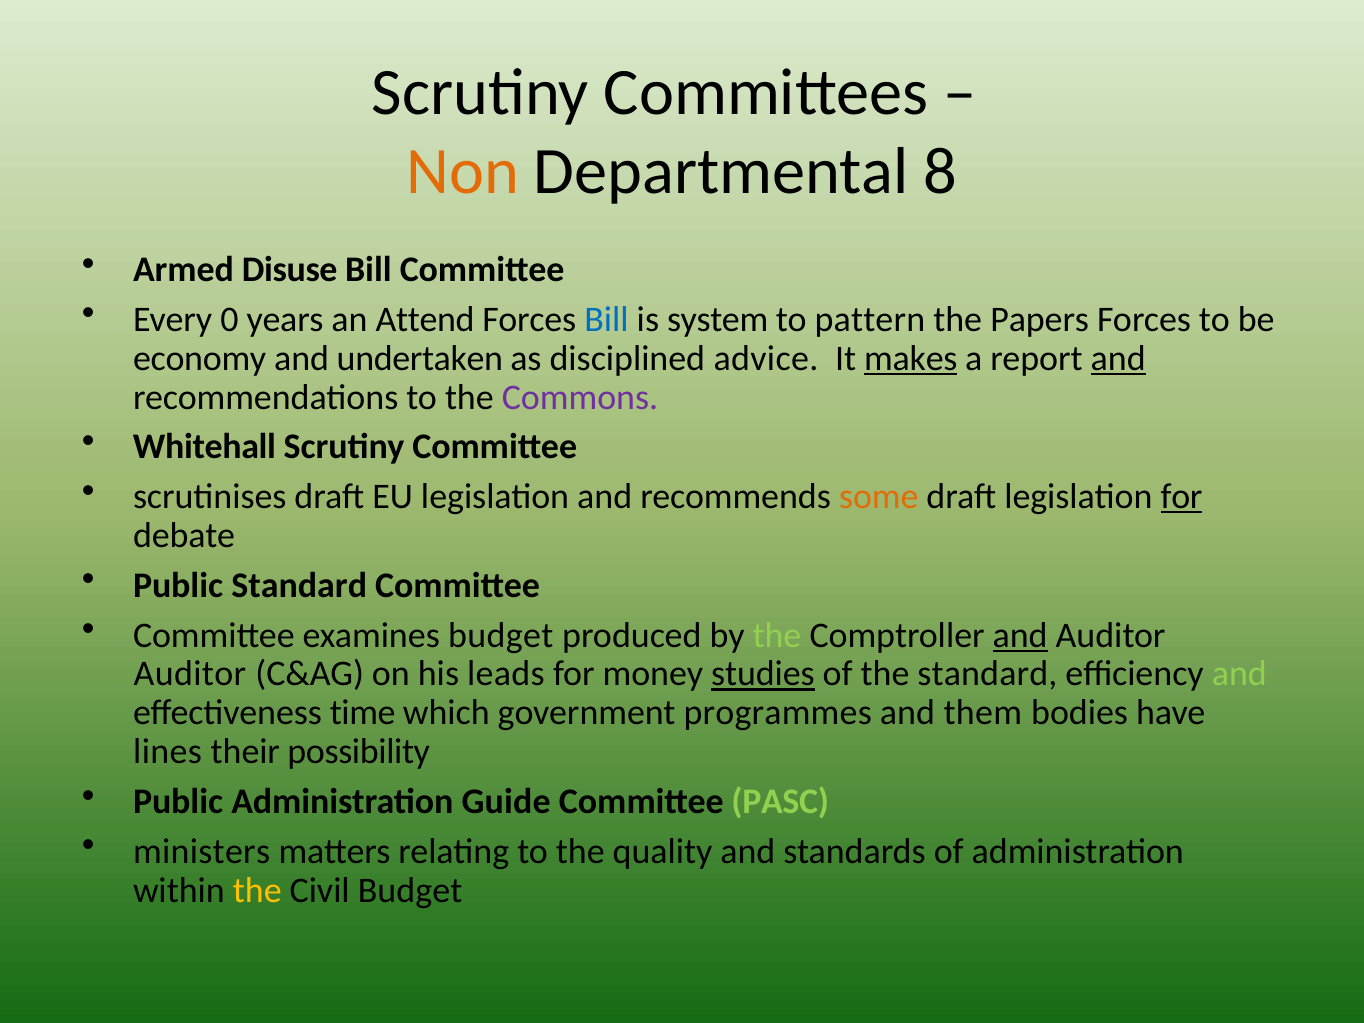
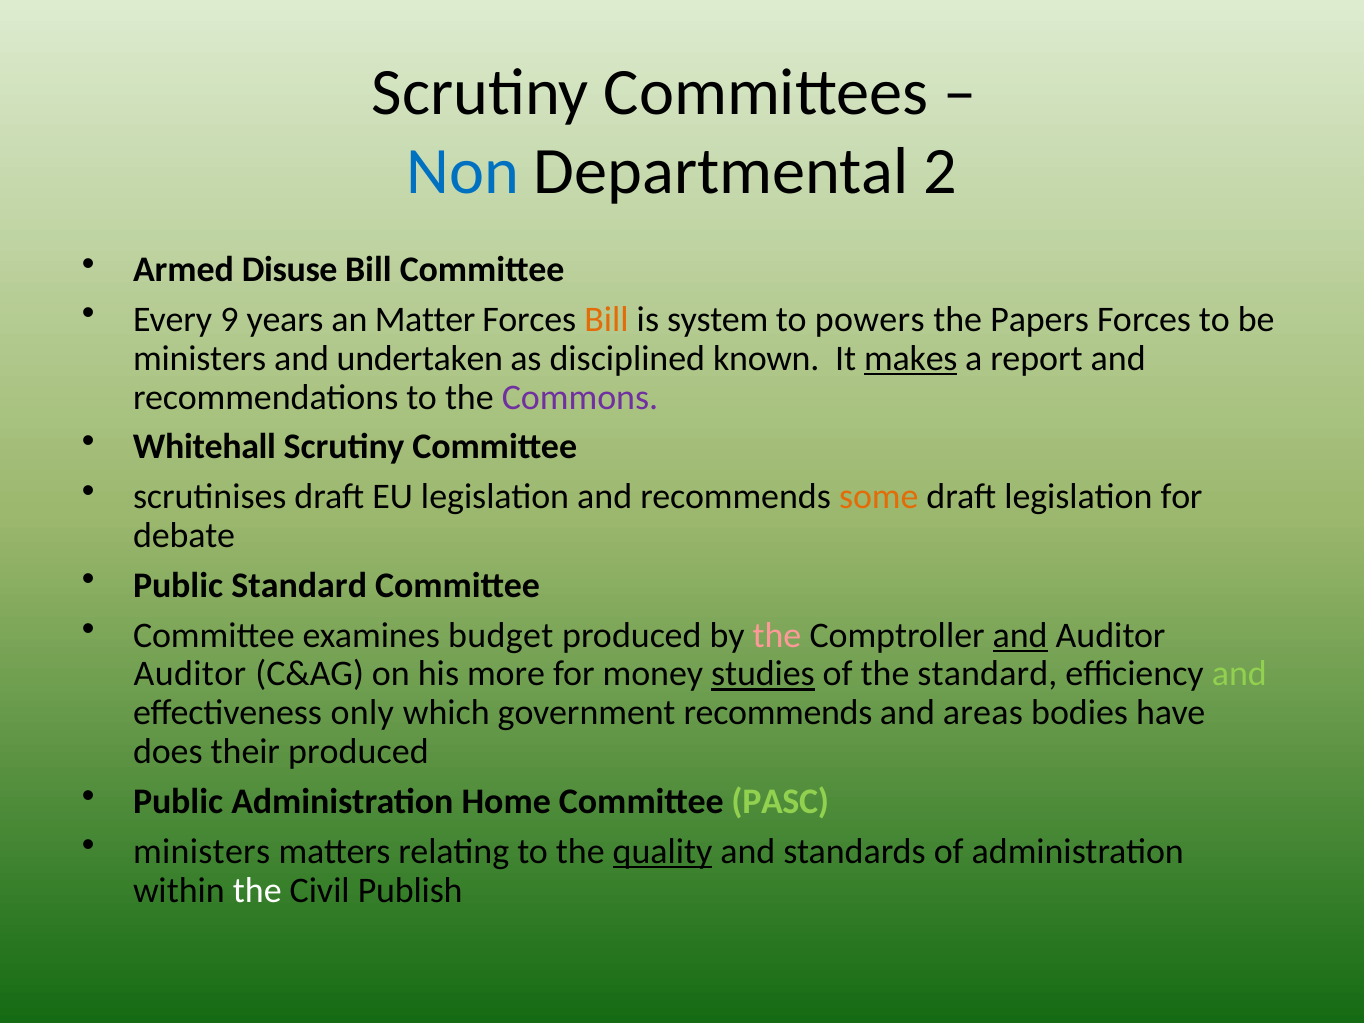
Non colour: orange -> blue
8: 8 -> 2
0: 0 -> 9
Attend: Attend -> Matter
Bill at (606, 319) colour: blue -> orange
pattern: pattern -> powers
economy at (200, 358): economy -> ministers
advice: advice -> known
and at (1118, 358) underline: present -> none
for at (1182, 497) underline: present -> none
the at (777, 635) colour: light green -> pink
leads: leads -> more
time: time -> only
government programmes: programmes -> recommends
them: them -> areas
lines: lines -> does
their possibility: possibility -> produced
Guide: Guide -> Home
quality underline: none -> present
the at (257, 890) colour: yellow -> white
Civil Budget: Budget -> Publish
